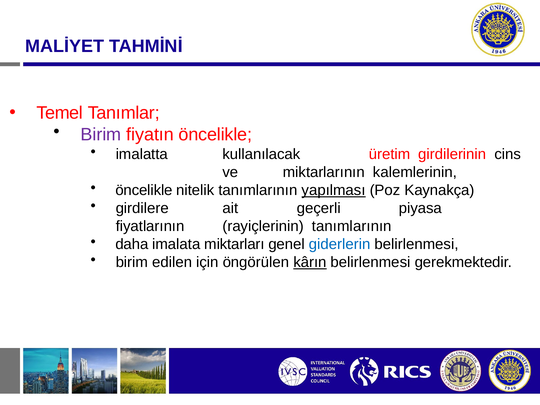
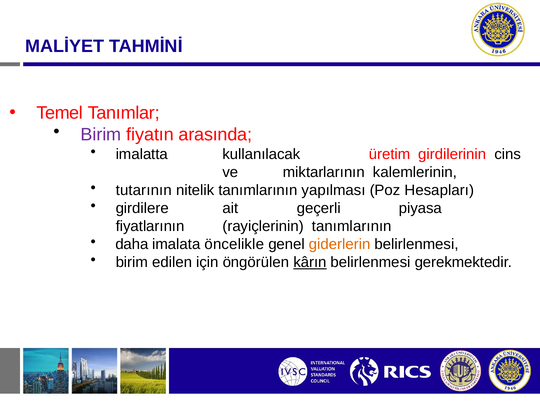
fiyatın öncelikle: öncelikle -> arasında
öncelikle at (144, 190): öncelikle -> tutarının
yapılması underline: present -> none
Kaynakça: Kaynakça -> Hesapları
miktarları: miktarları -> öncelikle
giderlerin colour: blue -> orange
